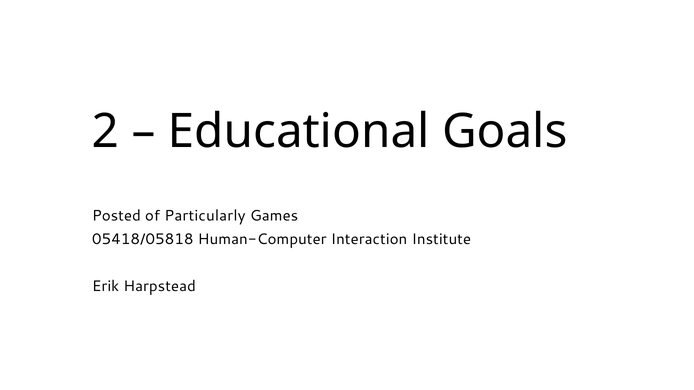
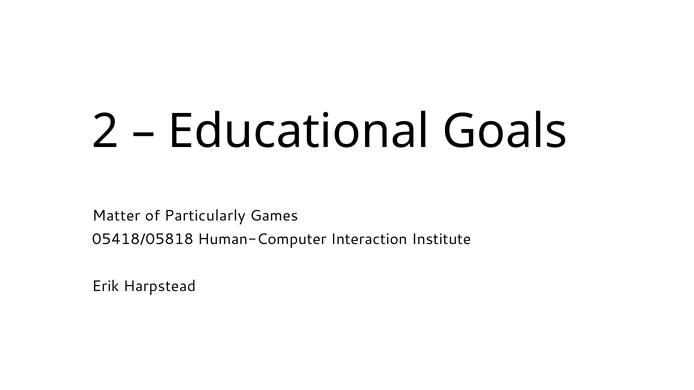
Posted: Posted -> Matter
